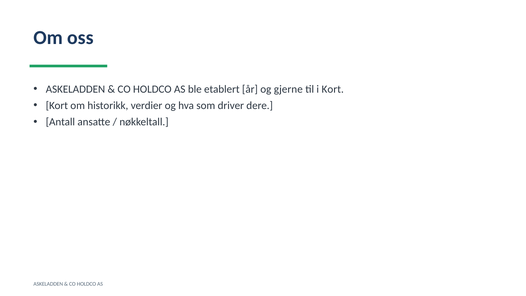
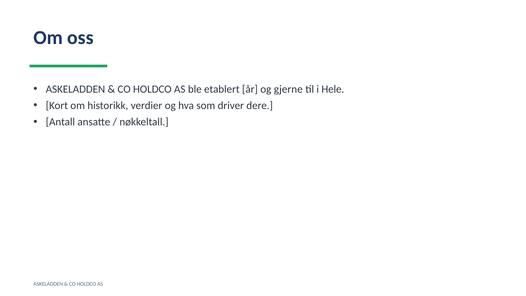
i Kort: Kort -> Hele
